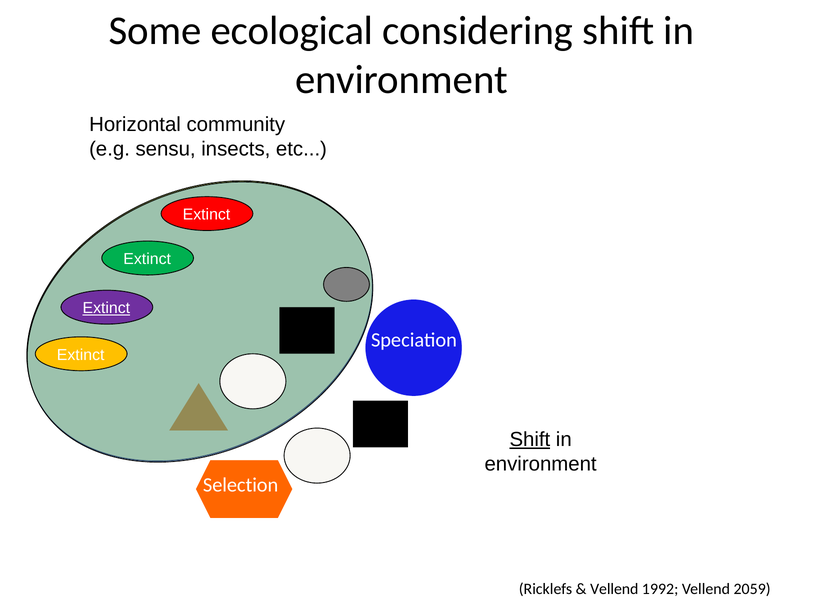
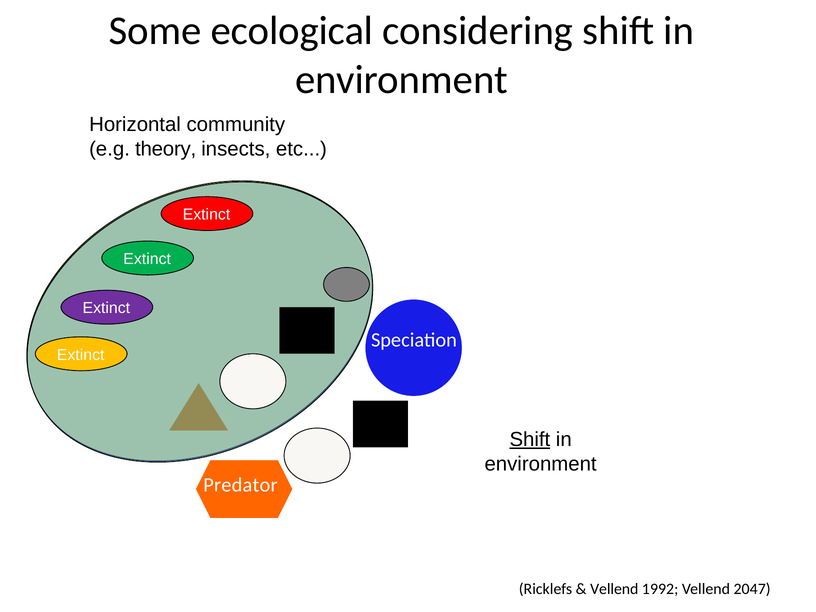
sensu: sensu -> theory
Extinct at (106, 308) underline: present -> none
Selection: Selection -> Predator
2059: 2059 -> 2047
